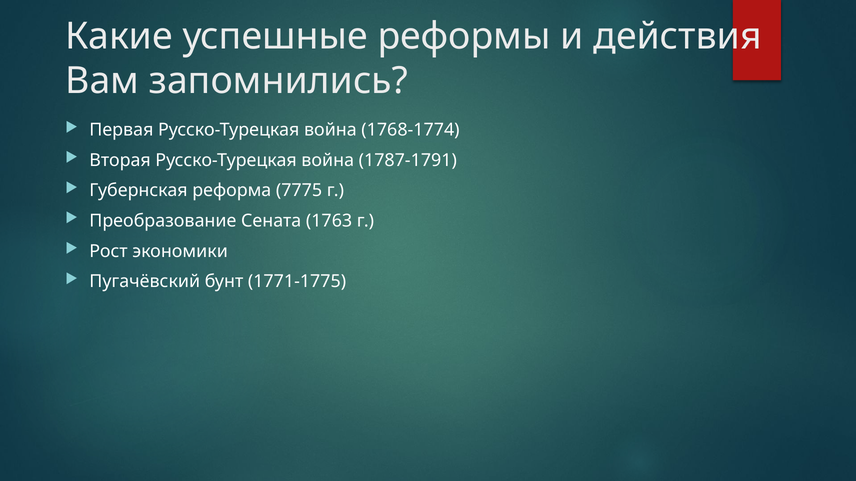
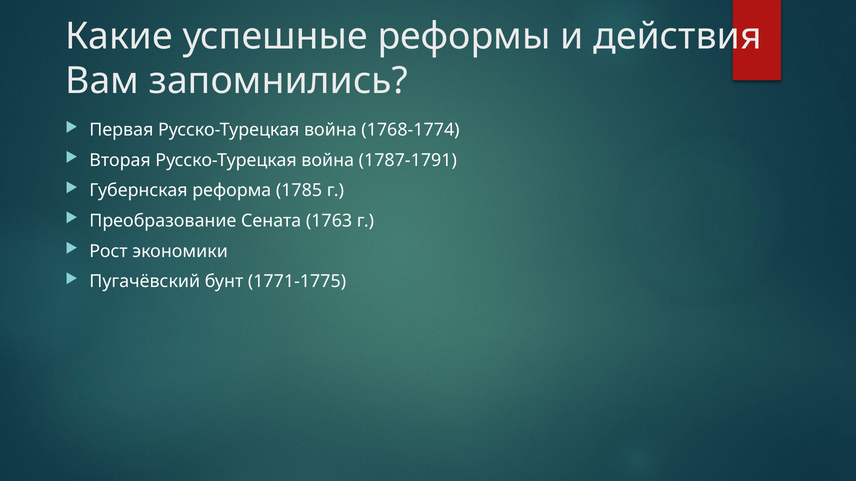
7775: 7775 -> 1785
